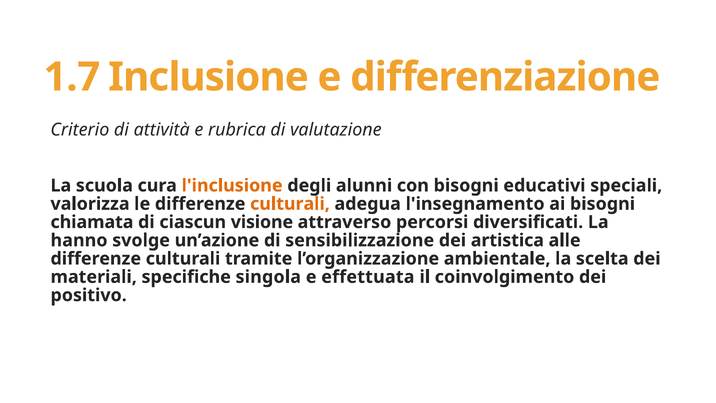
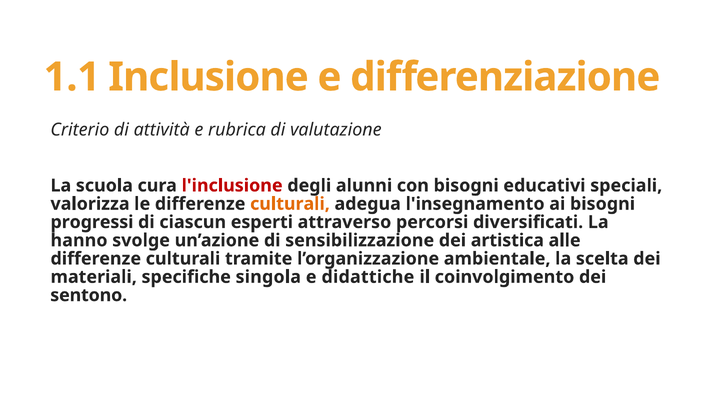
1.7: 1.7 -> 1.1
l'inclusione colour: orange -> red
chiamata: chiamata -> progressi
visione: visione -> esperti
effettuata: effettuata -> didattiche
positivo: positivo -> sentono
